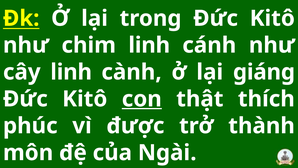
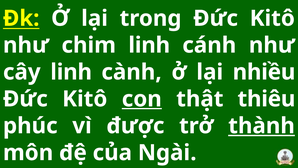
giáng: giáng -> nhiều
thích: thích -> thiêu
thành underline: none -> present
